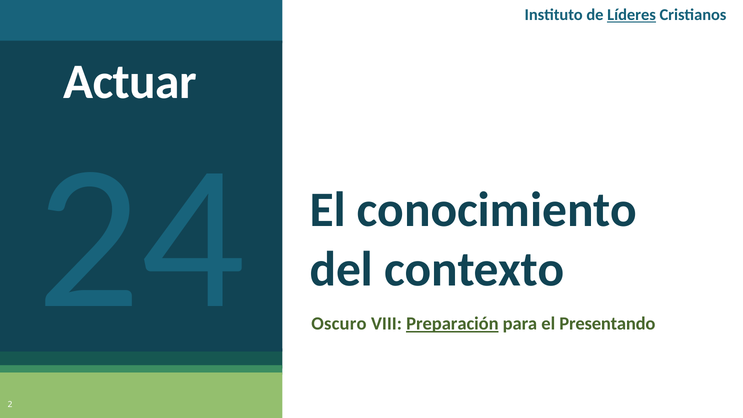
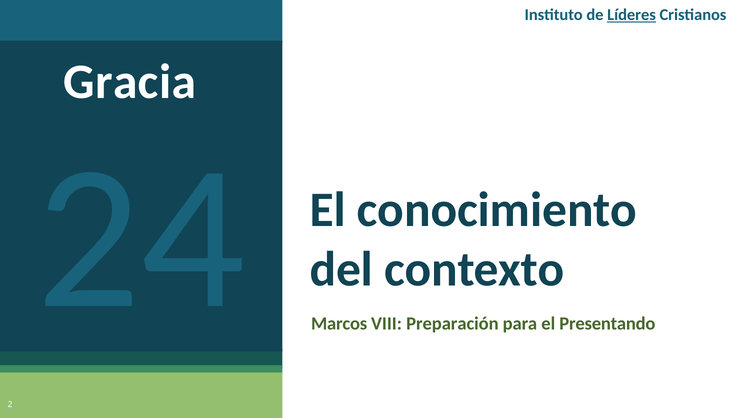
Actuar: Actuar -> Gracia
Oscuro: Oscuro -> Marcos
Preparación underline: present -> none
